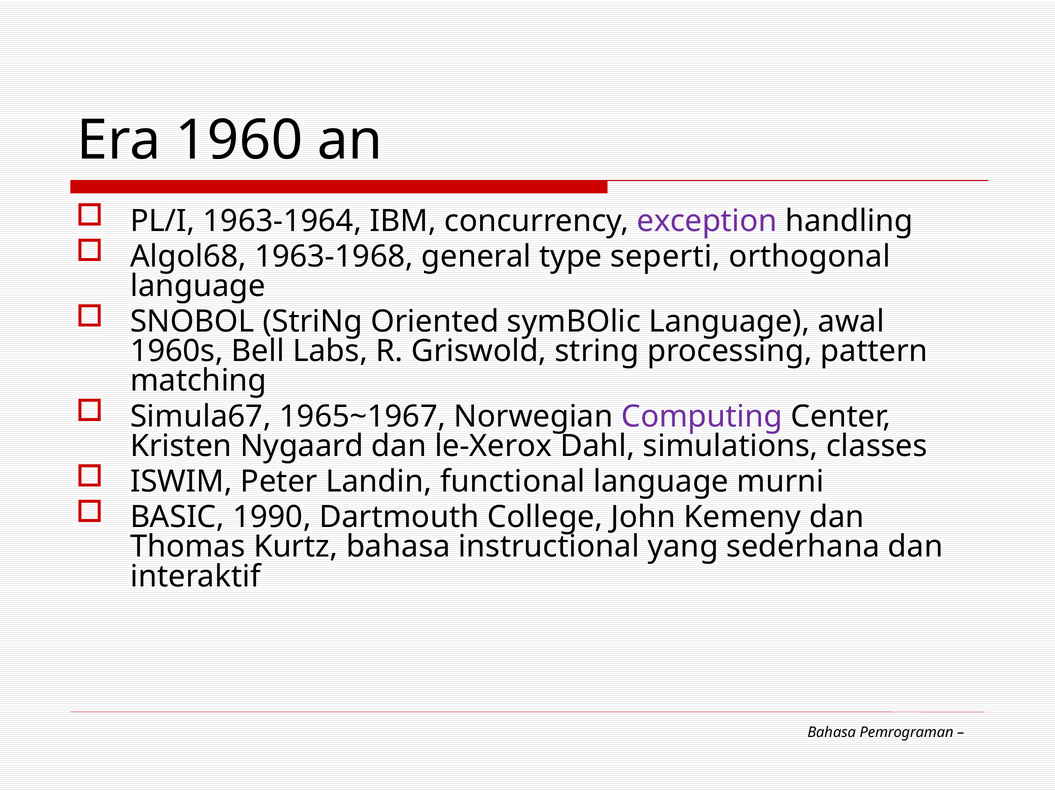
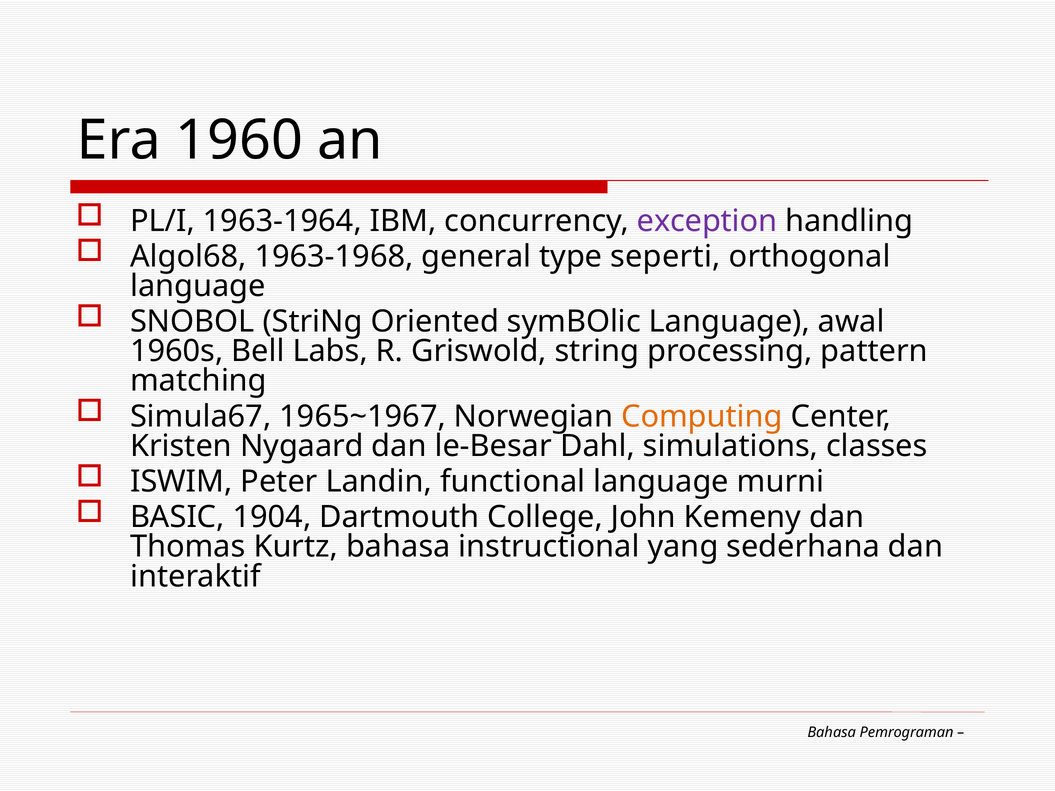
Computing colour: purple -> orange
le-Xerox: le-Xerox -> le-Besar
1990: 1990 -> 1904
